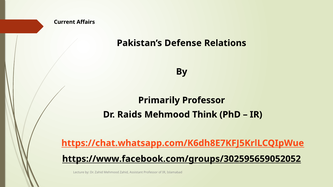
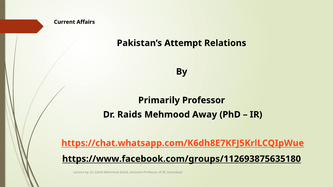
Defense: Defense -> Attempt
Think: Think -> Away
https://www.facebook.com/groups/302595659052052: https://www.facebook.com/groups/302595659052052 -> https://www.facebook.com/groups/112693875635180
